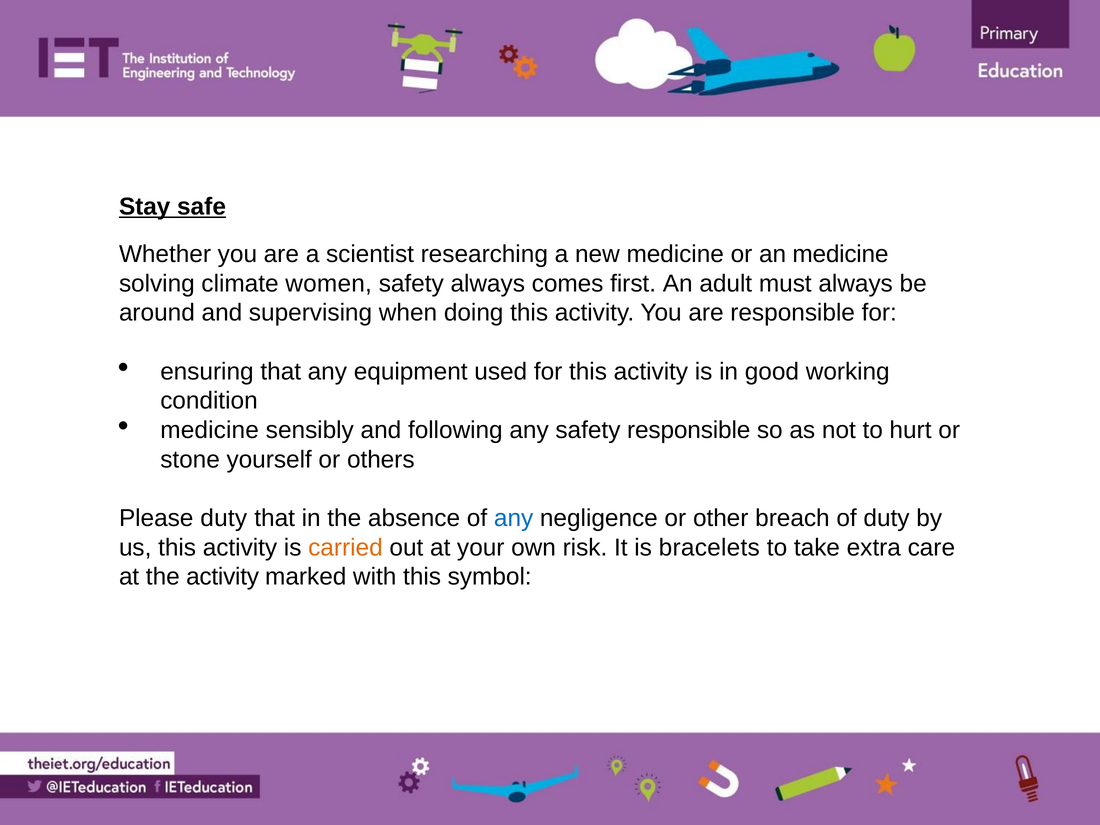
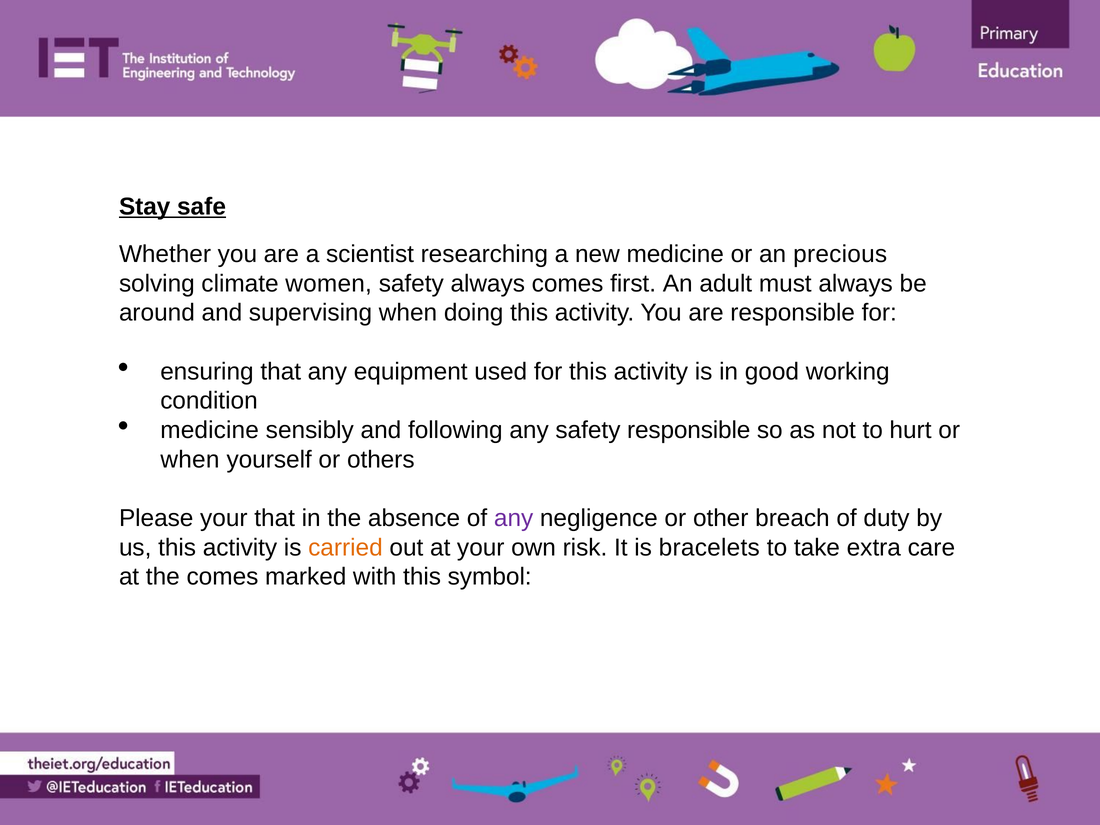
an medicine: medicine -> precious
stone at (190, 459): stone -> when
Please duty: duty -> your
any at (514, 518) colour: blue -> purple
the activity: activity -> comes
